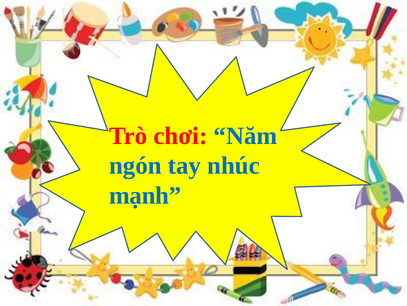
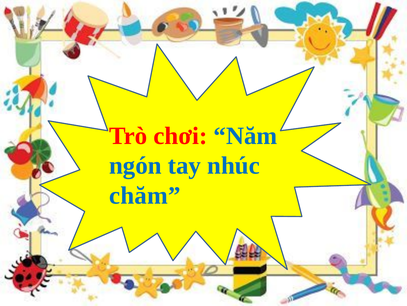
mạnh: mạnh -> chăm
